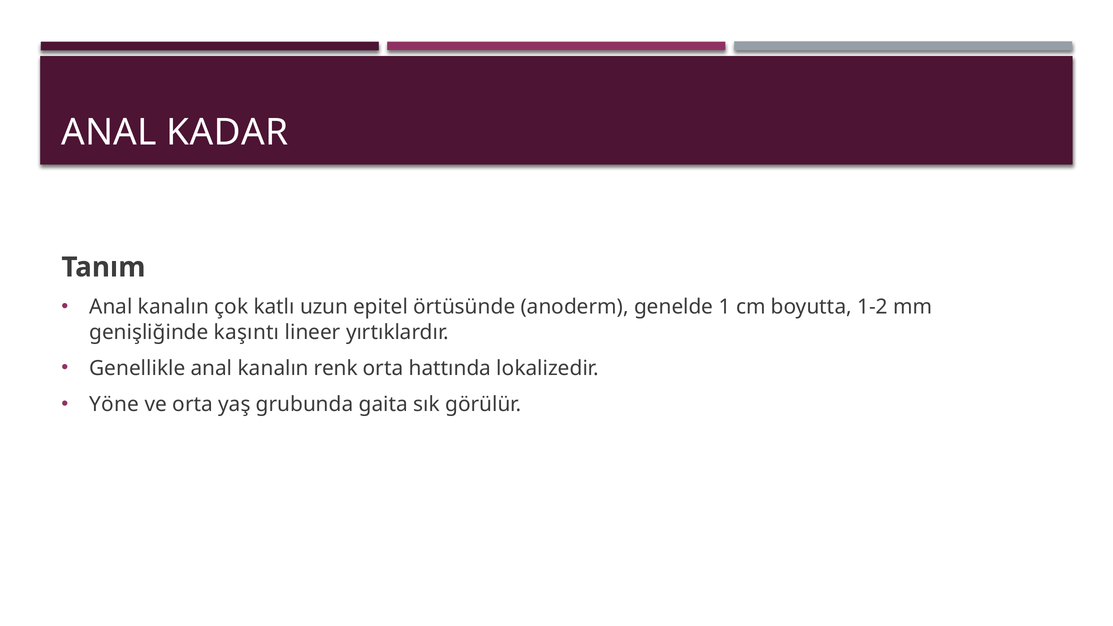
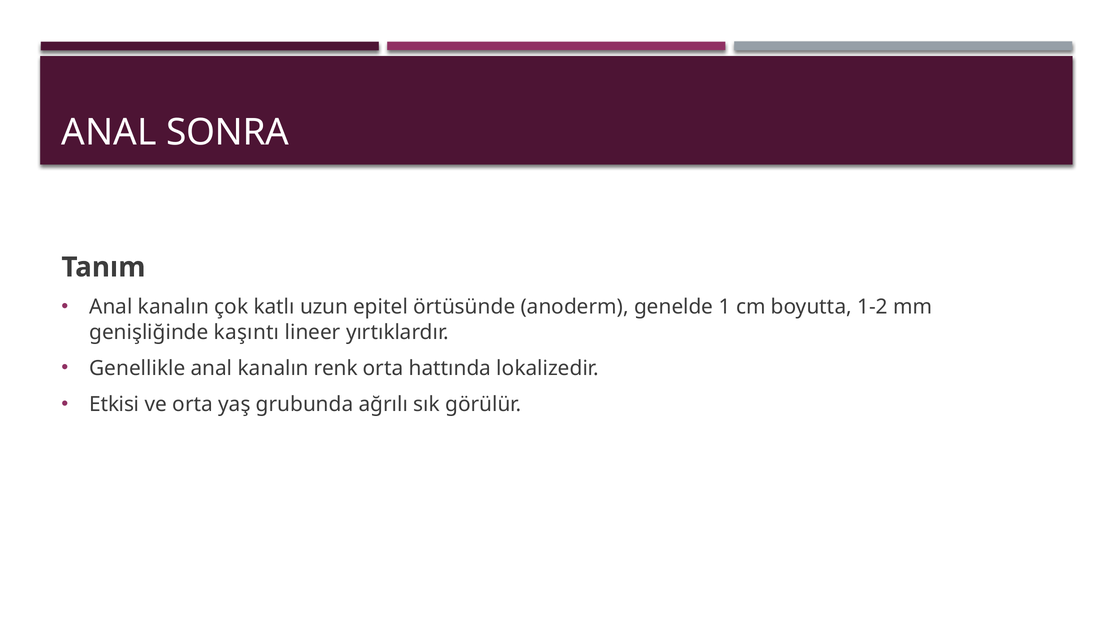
KADAR: KADAR -> SONRA
Yöne: Yöne -> Etkisi
gaita: gaita -> ağrılı
